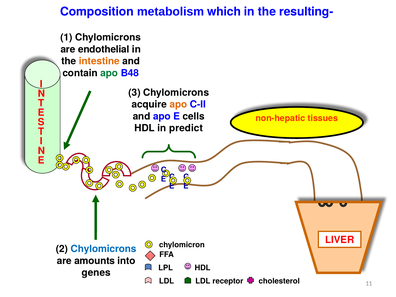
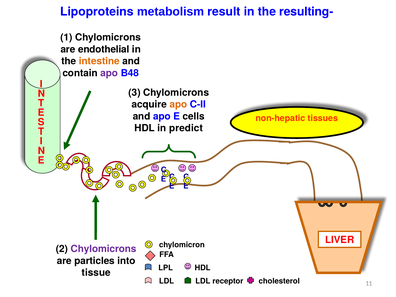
Composition: Composition -> Lipoproteins
which: which -> result
apo at (109, 73) colour: green -> purple
Chylomicrons at (104, 249) colour: blue -> purple
amounts: amounts -> particles
genes: genes -> tissue
